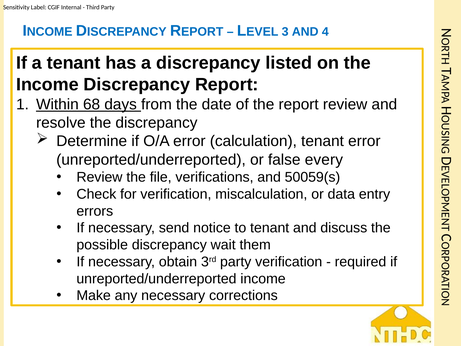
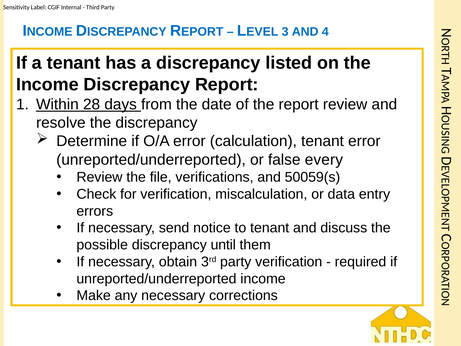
68: 68 -> 28
wait: wait -> until
